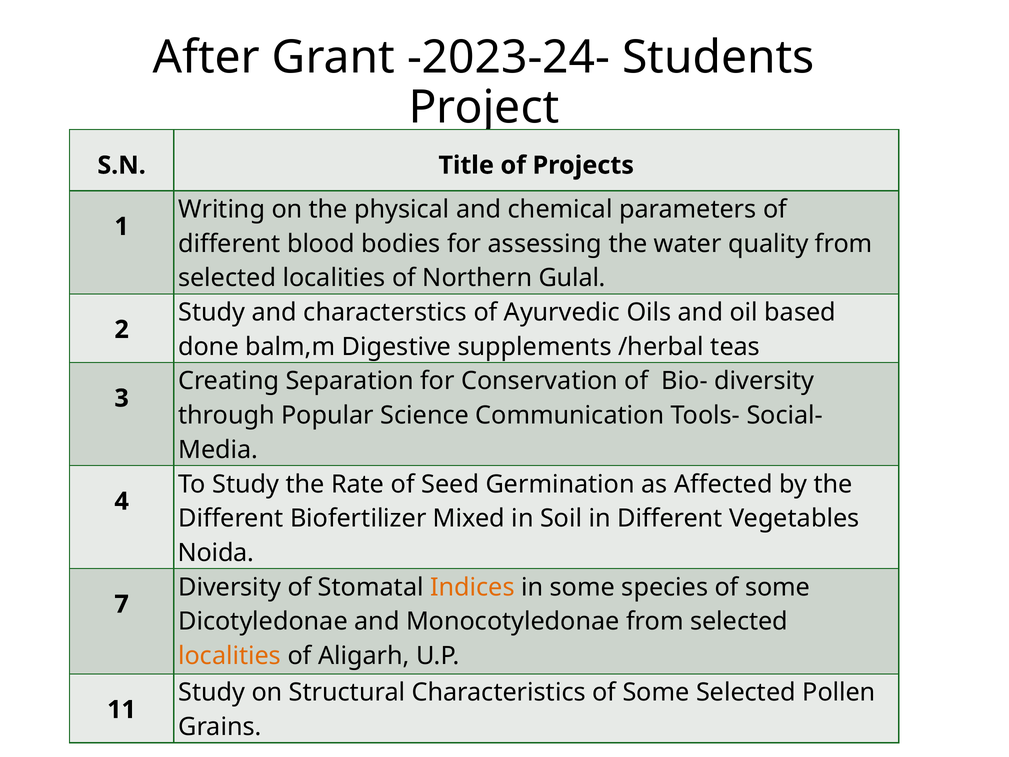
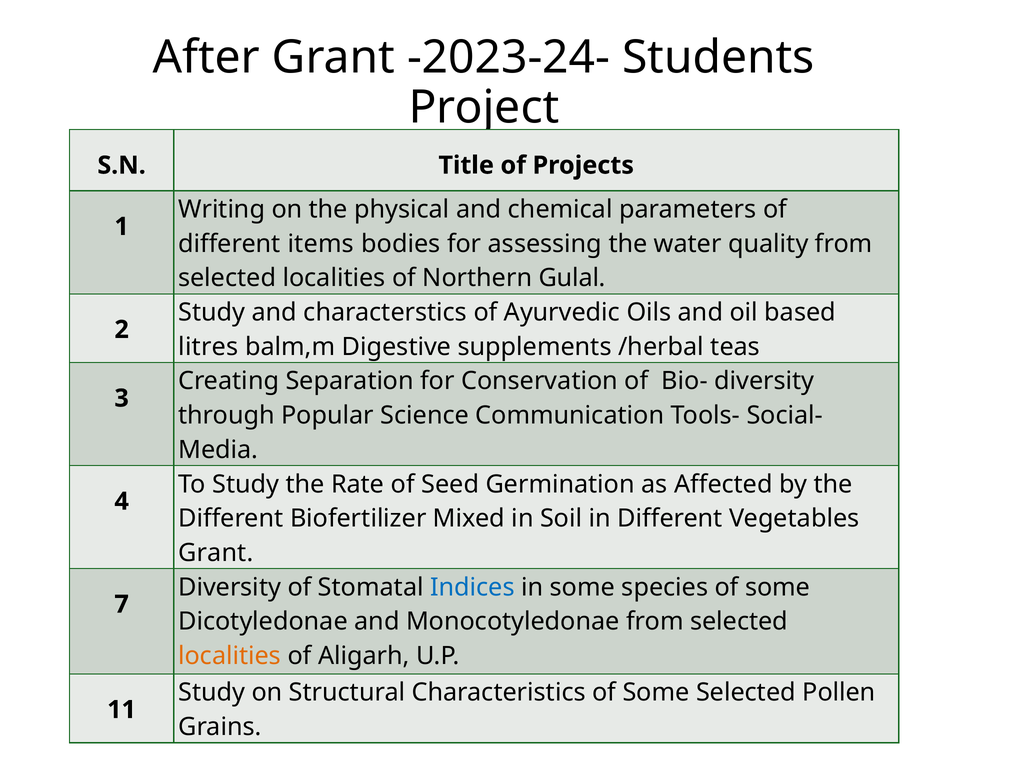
blood: blood -> items
done: done -> litres
Noida at (216, 553): Noida -> Grant
Indices colour: orange -> blue
